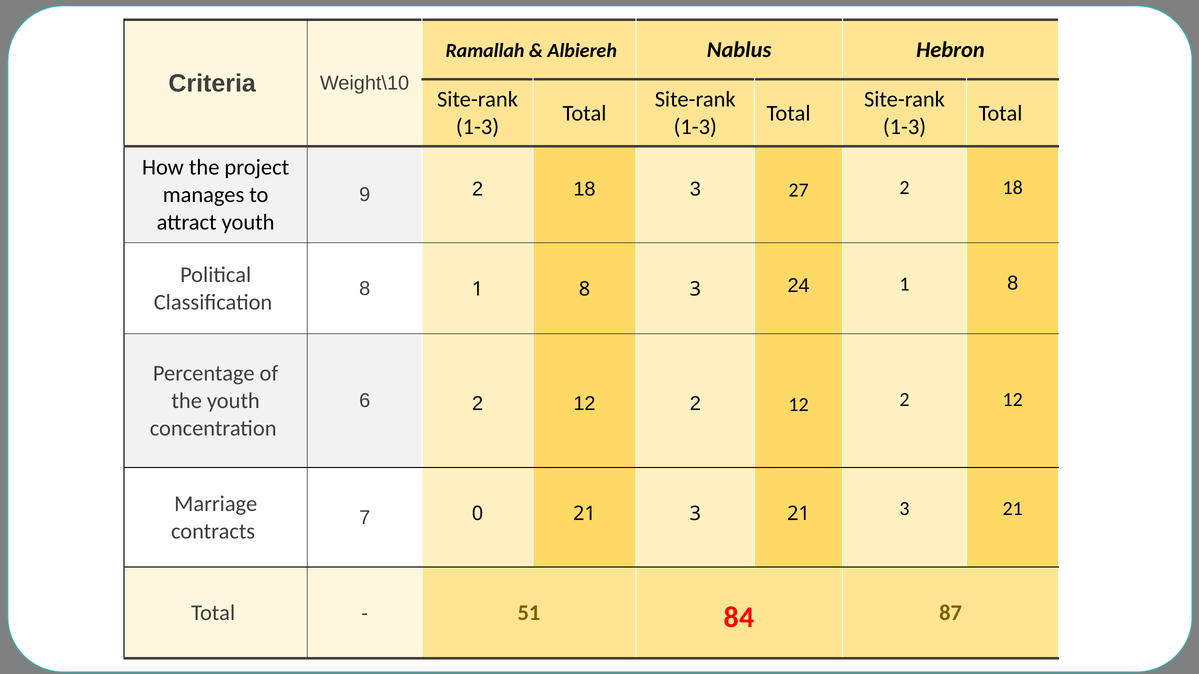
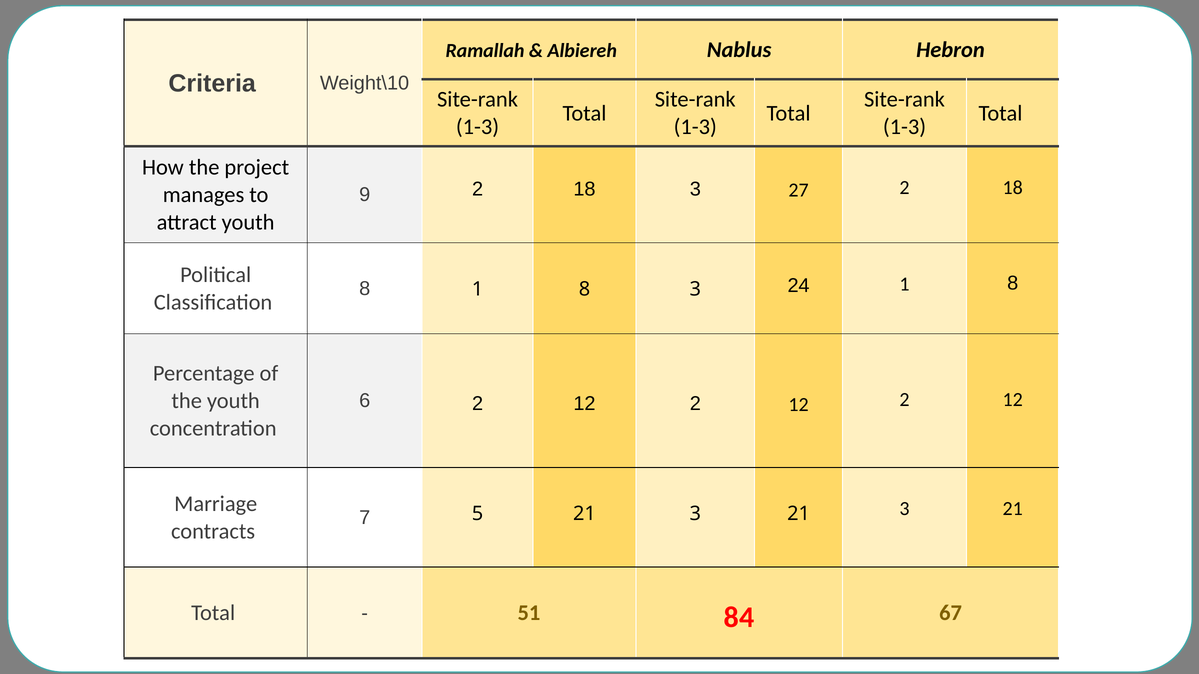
0: 0 -> 5
87: 87 -> 67
